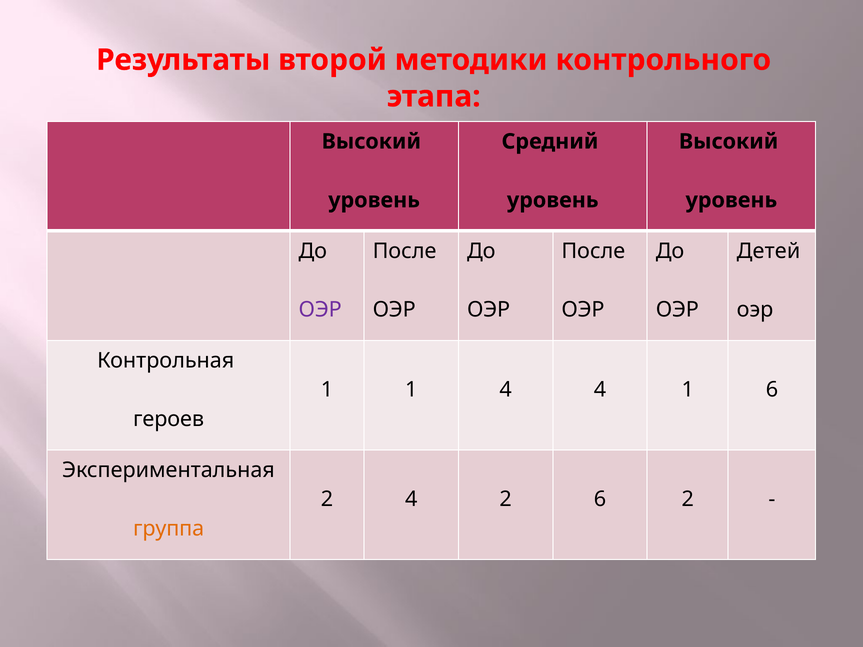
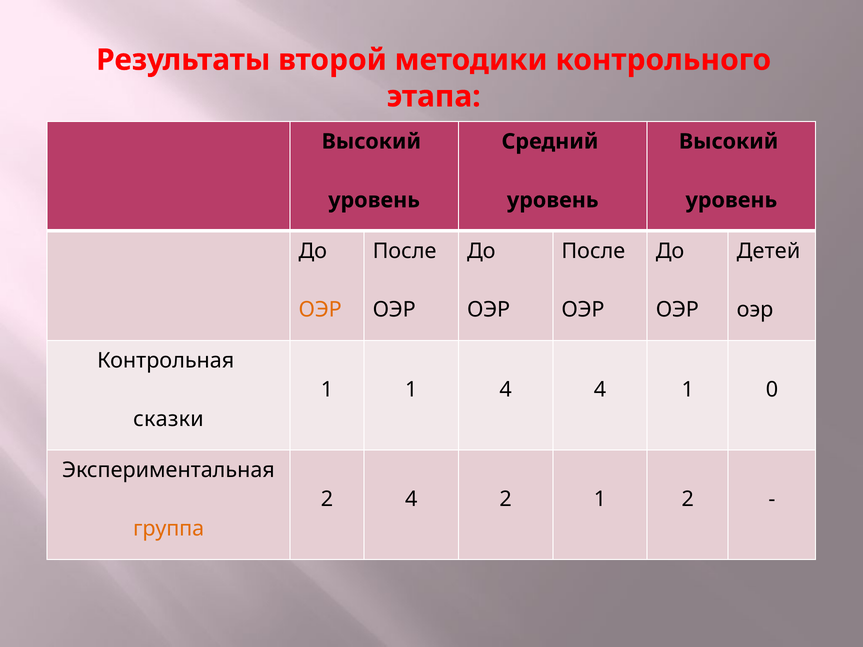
ОЭР at (320, 310) colour: purple -> orange
1 6: 6 -> 0
героев: героев -> сказки
2 6: 6 -> 1
